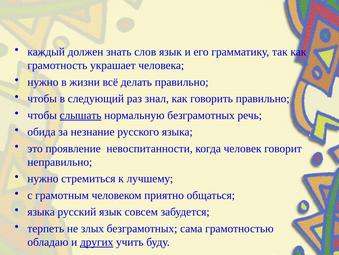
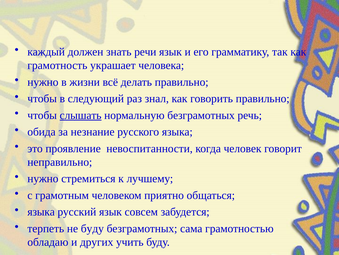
слов: слов -> речи
не злых: злых -> буду
других underline: present -> none
